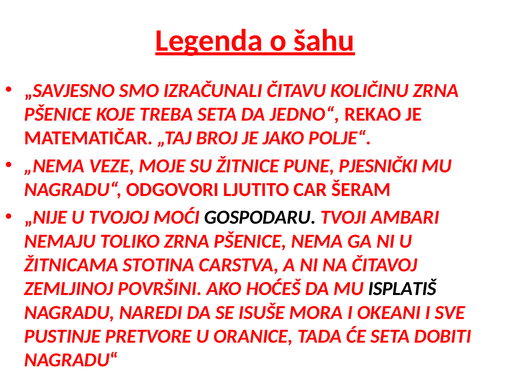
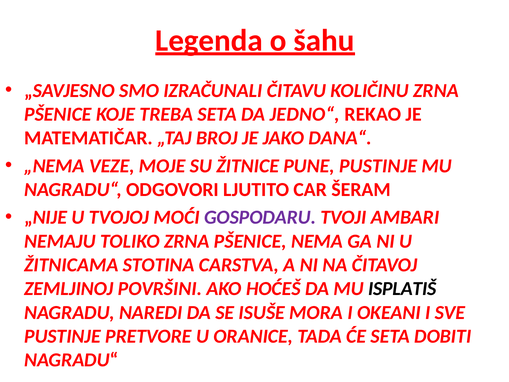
POLJE“: POLJE“ -> DANA“
PUNE PJESNIČKI: PJESNIČKI -> PUSTINJE
GOSPODARU colour: black -> purple
